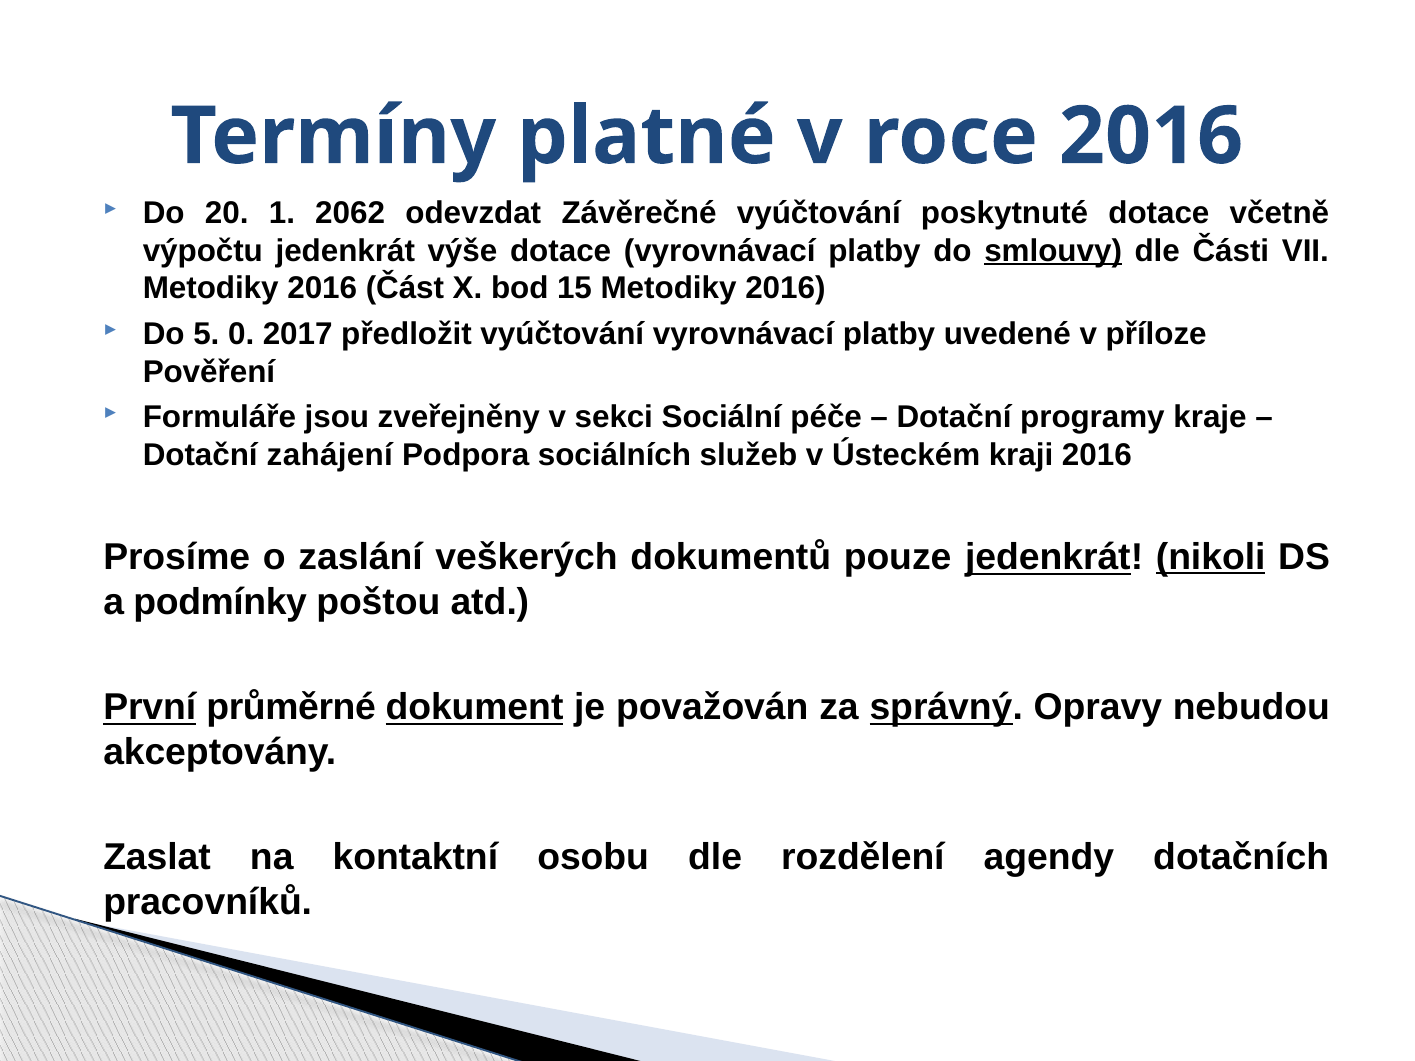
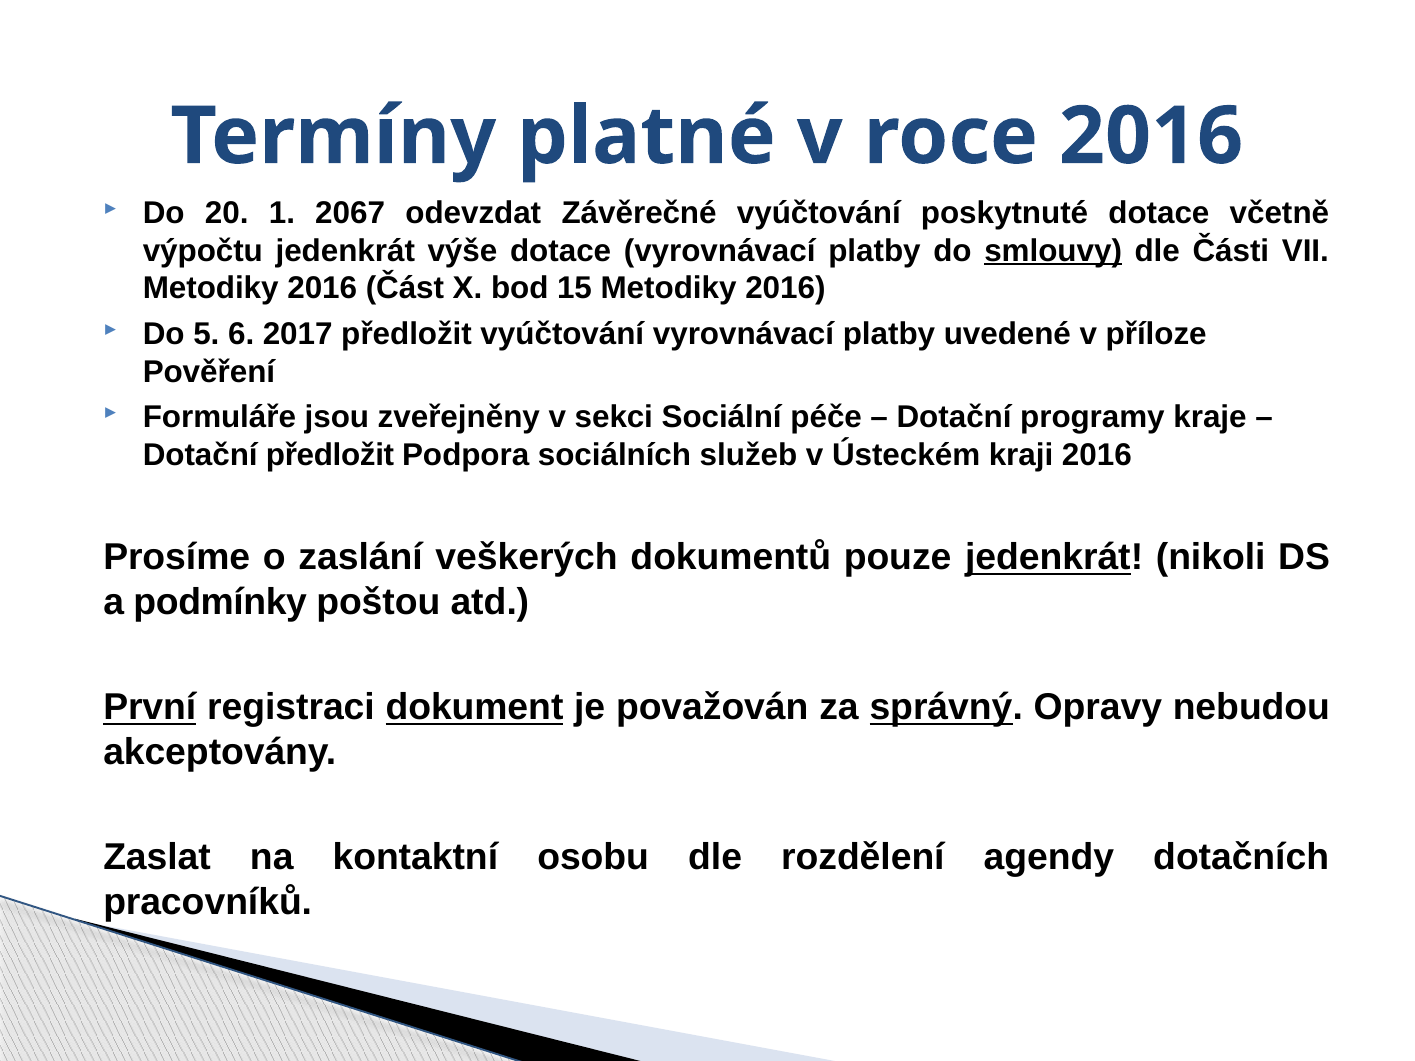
2062: 2062 -> 2067
0: 0 -> 6
Dotační zahájení: zahájení -> předložit
nikoli underline: present -> none
průměrné: průměrné -> registraci
